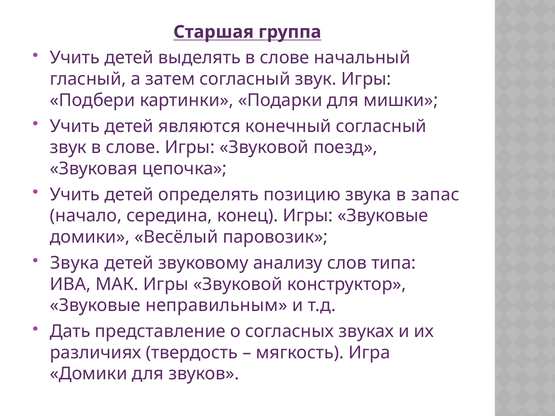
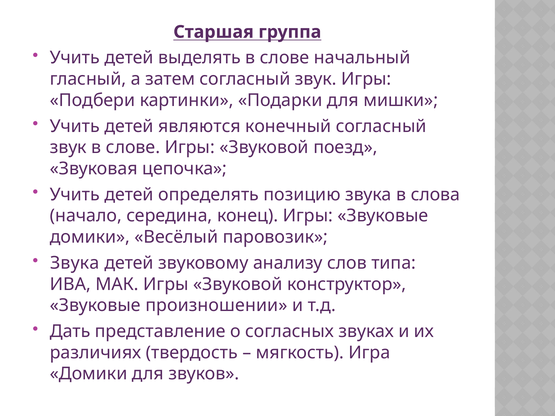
запас: запас -> слова
неправильным: неправильным -> произношении
